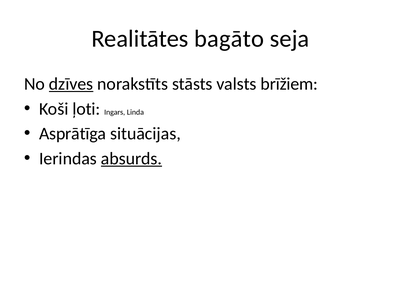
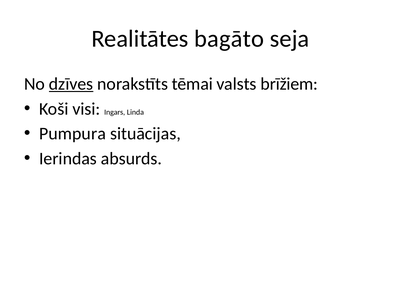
stāsts: stāsts -> tēmai
ļoti: ļoti -> visi
Asprātīga: Asprātīga -> Pumpura
absurds underline: present -> none
